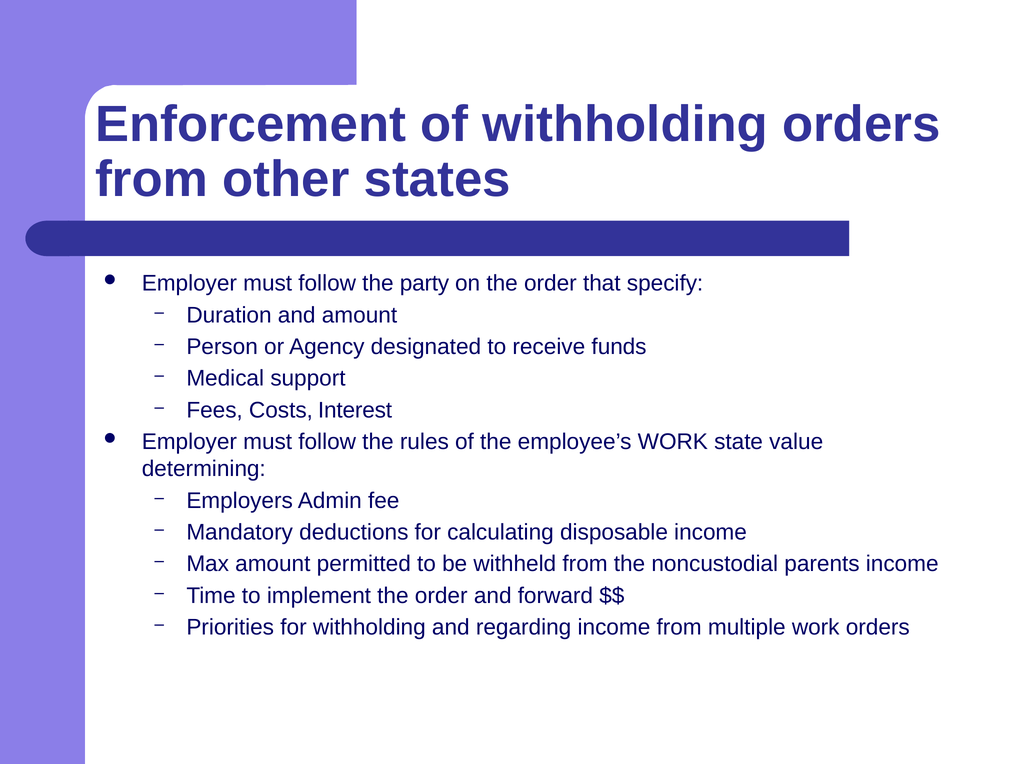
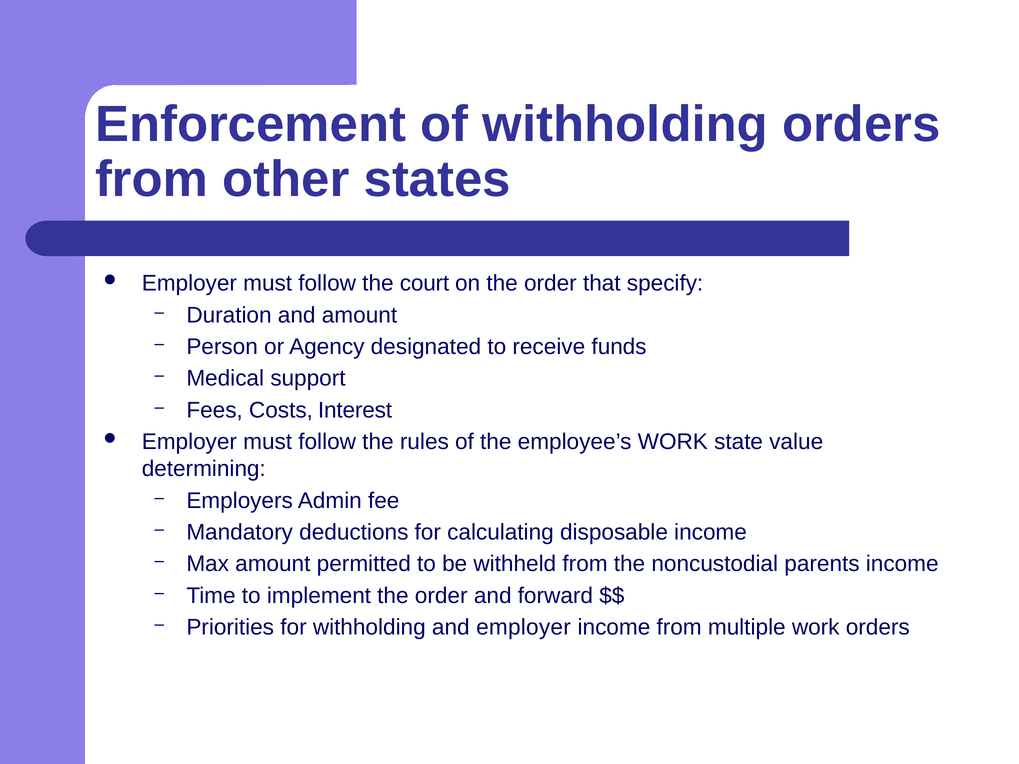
party: party -> court
and regarding: regarding -> employer
